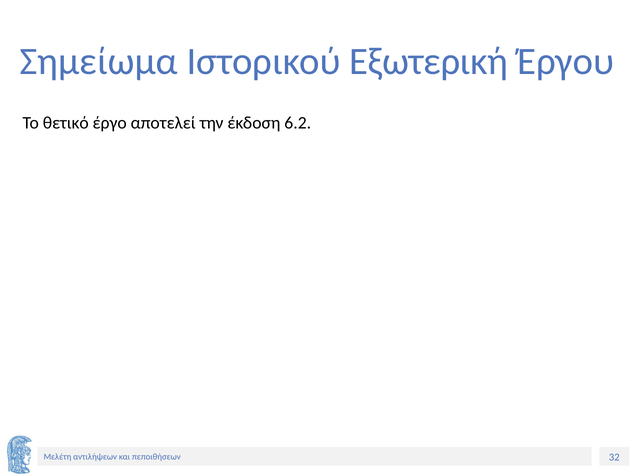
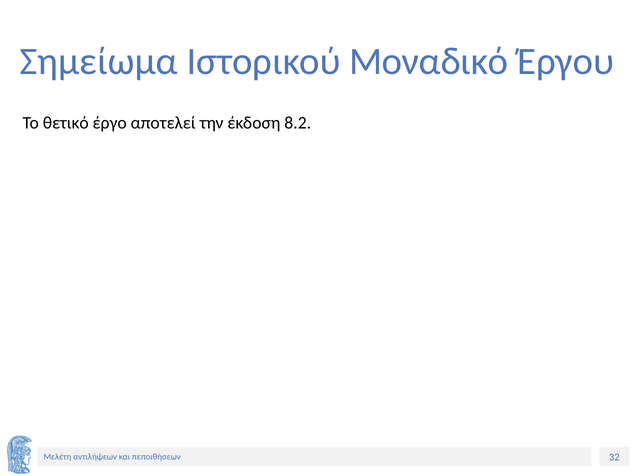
Εξωτερική: Εξωτερική -> Μοναδικό
6.2: 6.2 -> 8.2
